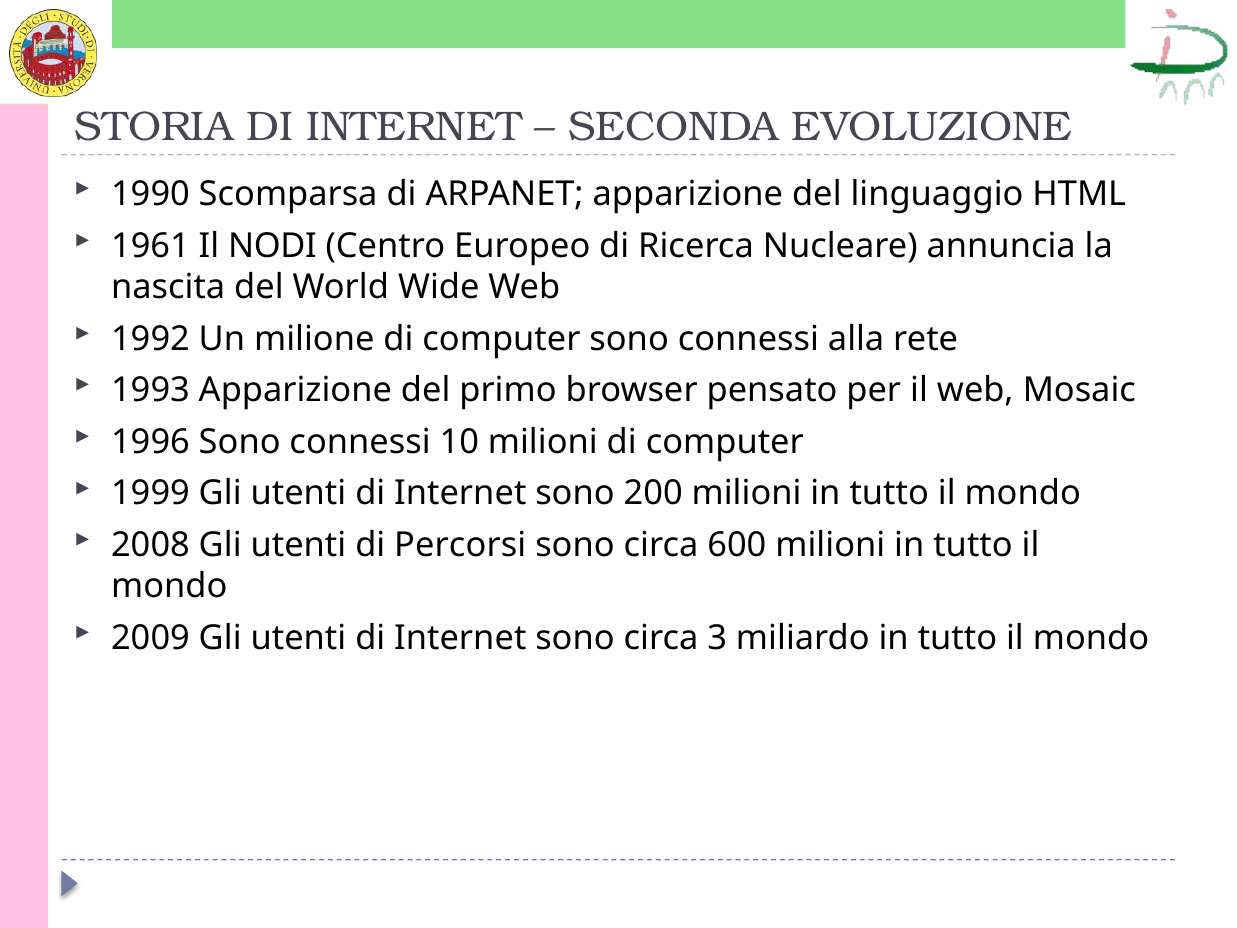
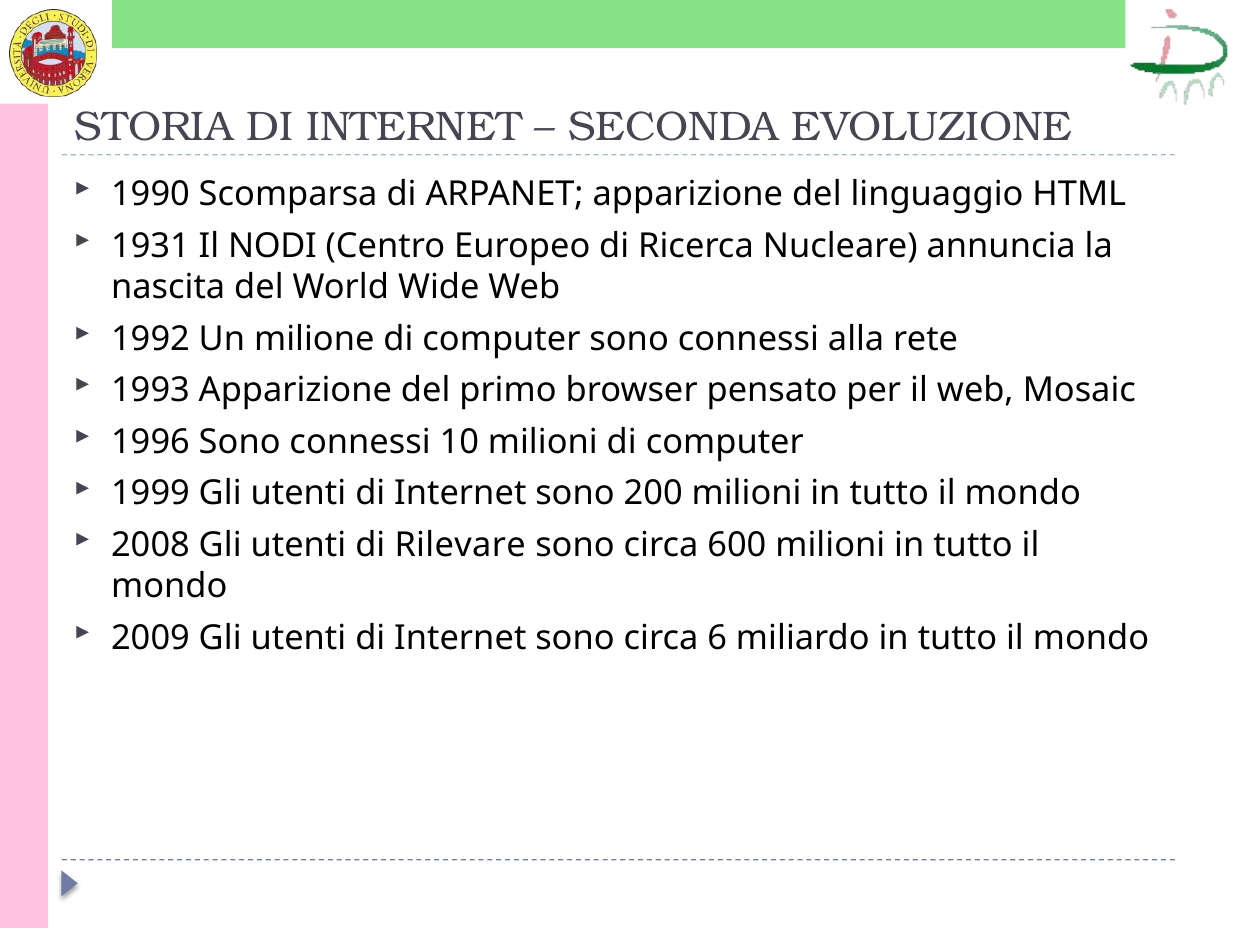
1961: 1961 -> 1931
Percorsi: Percorsi -> Rilevare
3: 3 -> 6
